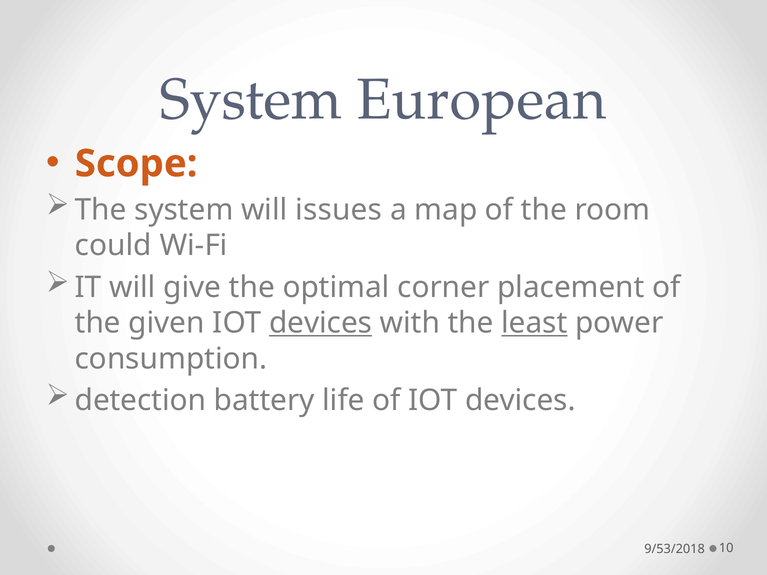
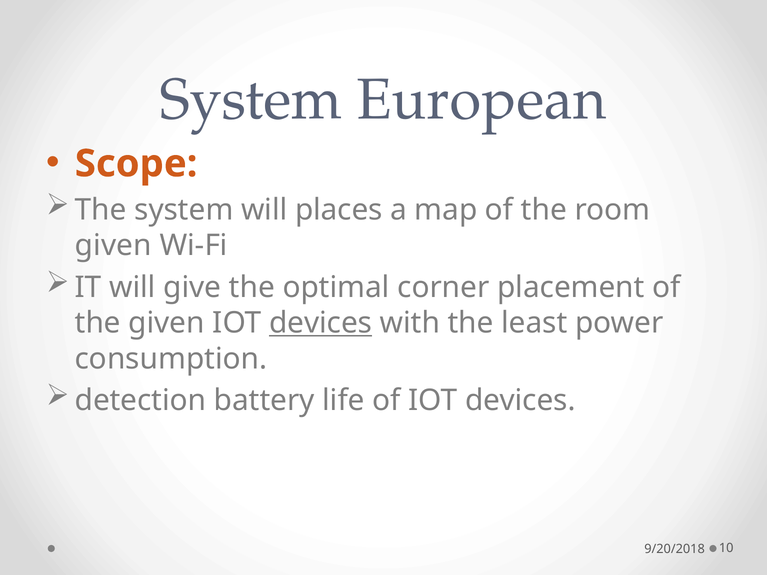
issues: issues -> places
could at (113, 246): could -> given
least underline: present -> none
9/53/2018: 9/53/2018 -> 9/20/2018
